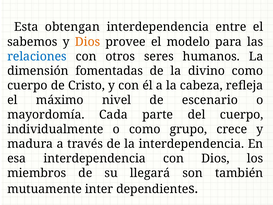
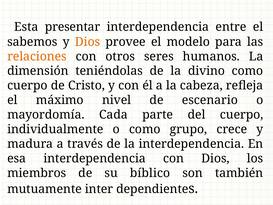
obtengan: obtengan -> presentar
relaciones colour: blue -> orange
fomentadas: fomentadas -> teniéndolas
llegará: llegará -> bíblico
